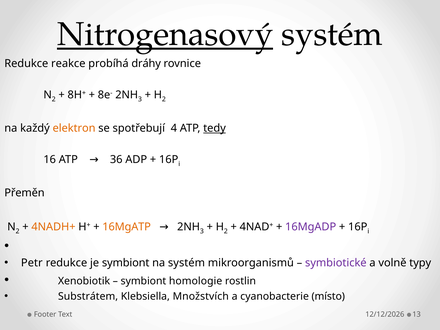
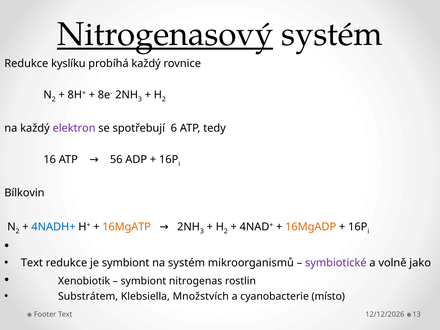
reakce: reakce -> kyslíku
probíhá dráhy: dráhy -> každý
elektron colour: orange -> purple
4: 4 -> 6
tedy underline: present -> none
36: 36 -> 56
Přeměn: Přeměn -> Bílkovin
16MgADP colour: purple -> orange
4NADH+ colour: orange -> blue
Petr at (32, 263): Petr -> Text
typy: typy -> jako
homologie: homologie -> nitrogenas
